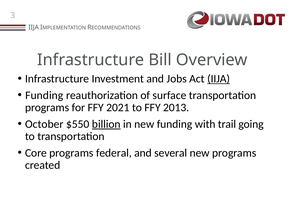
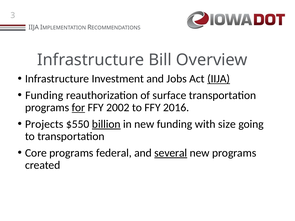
for underline: none -> present
2021: 2021 -> 2002
2013: 2013 -> 2016
October: October -> Projects
trail: trail -> size
several underline: none -> present
